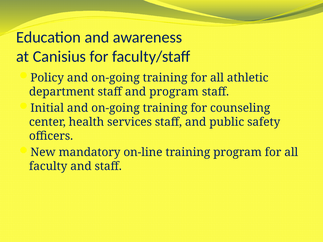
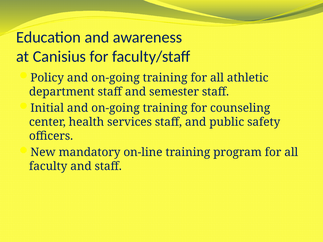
and program: program -> semester
